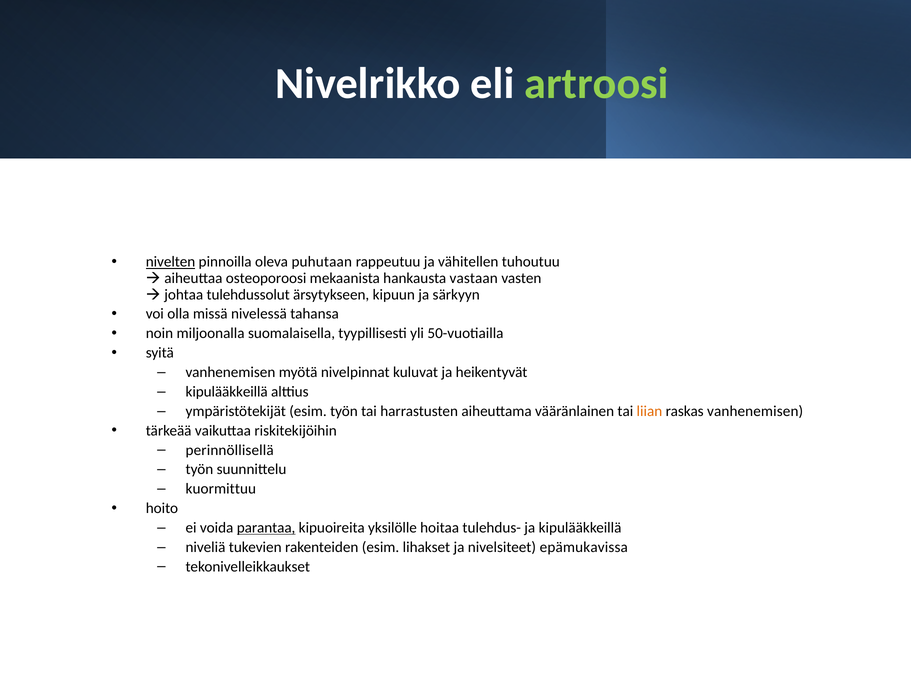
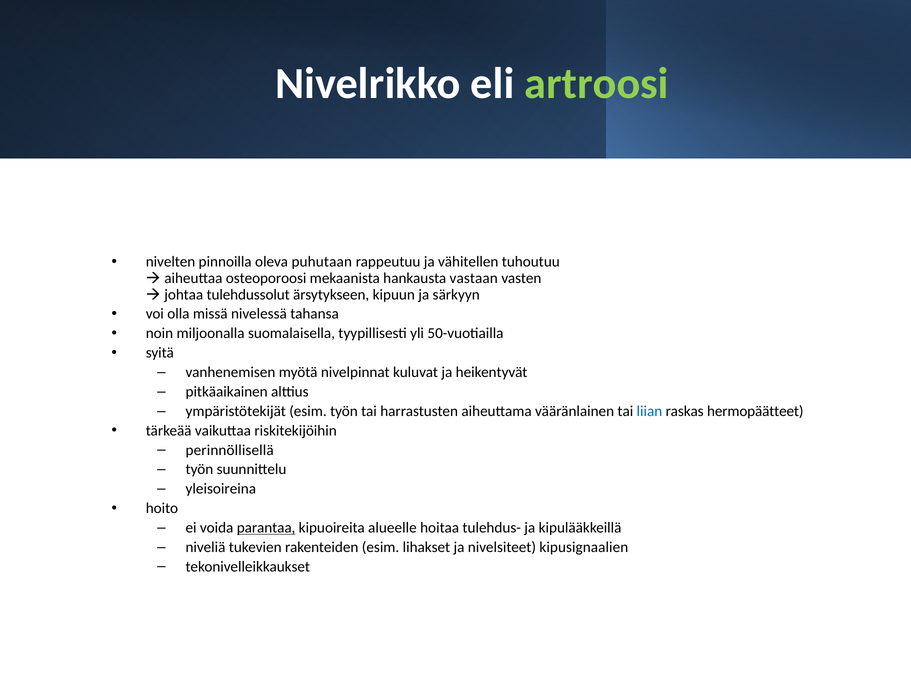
nivelten underline: present -> none
kipulääkkeillä at (227, 392): kipulääkkeillä -> pitkäaikainen
liian colour: orange -> blue
raskas vanhenemisen: vanhenemisen -> hermopäätteet
kuormittuu: kuormittuu -> yleisoireina
yksilölle: yksilölle -> alueelle
epämukavissa: epämukavissa -> kipusignaalien
